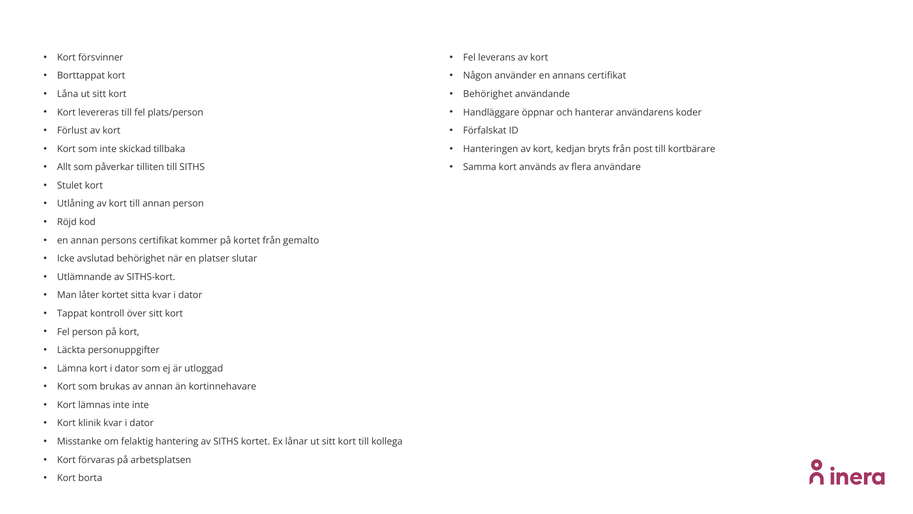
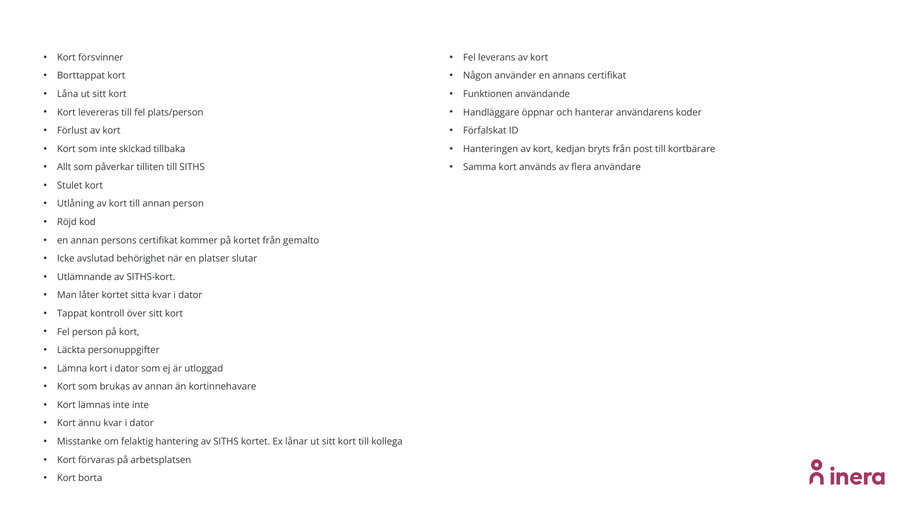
Behörighet at (488, 94): Behörighet -> Funktionen
klinik: klinik -> ännu
